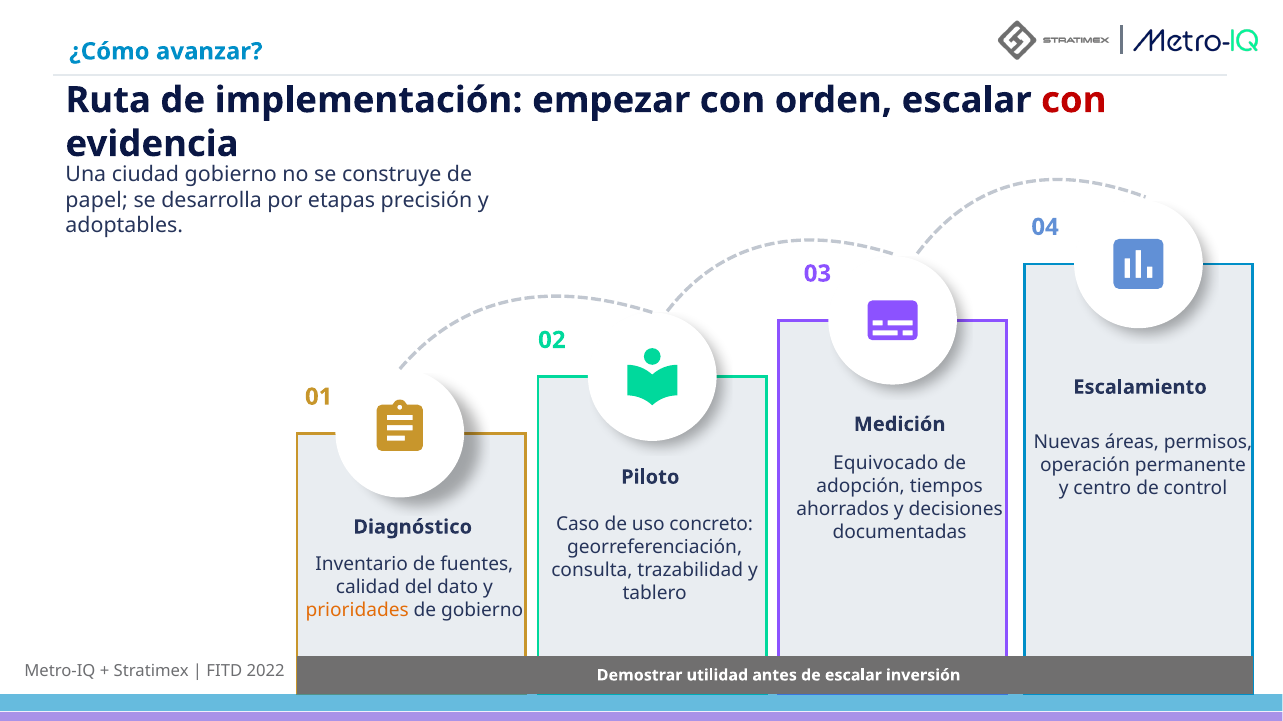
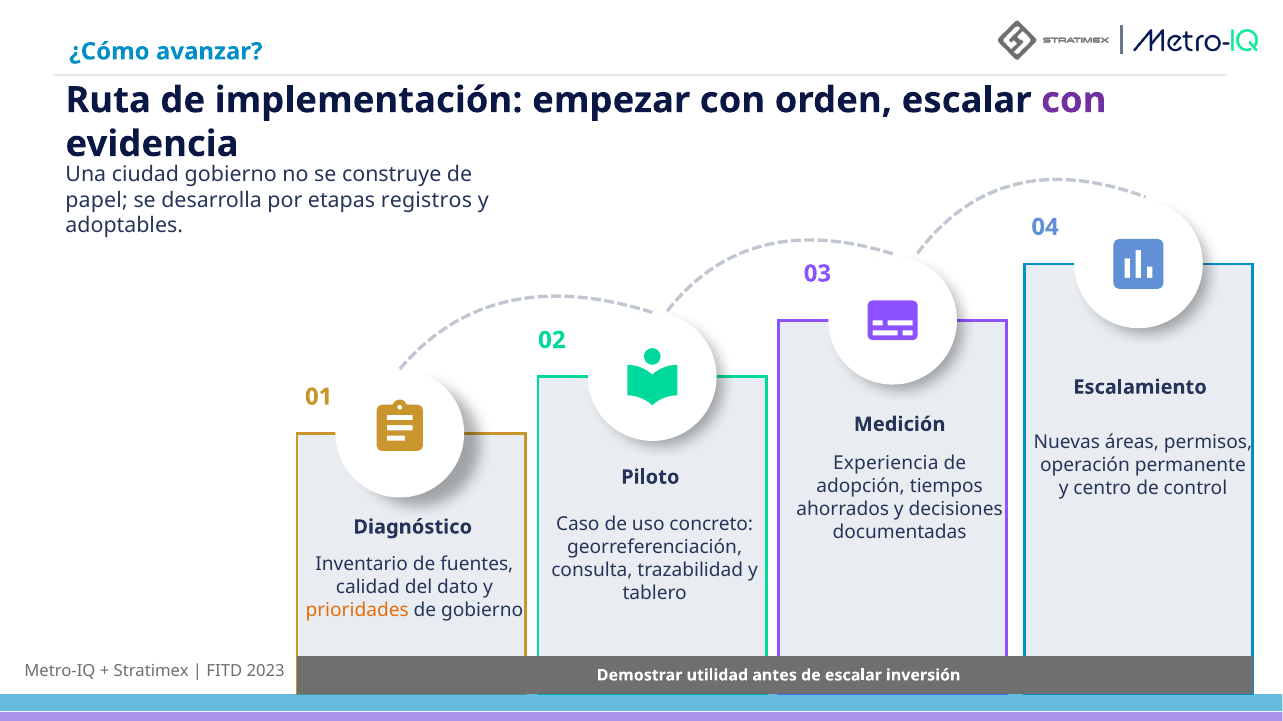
con at (1074, 100) colour: red -> purple
precisión: precisión -> registros
Equivocado: Equivocado -> Experiencia
2022: 2022 -> 2023
